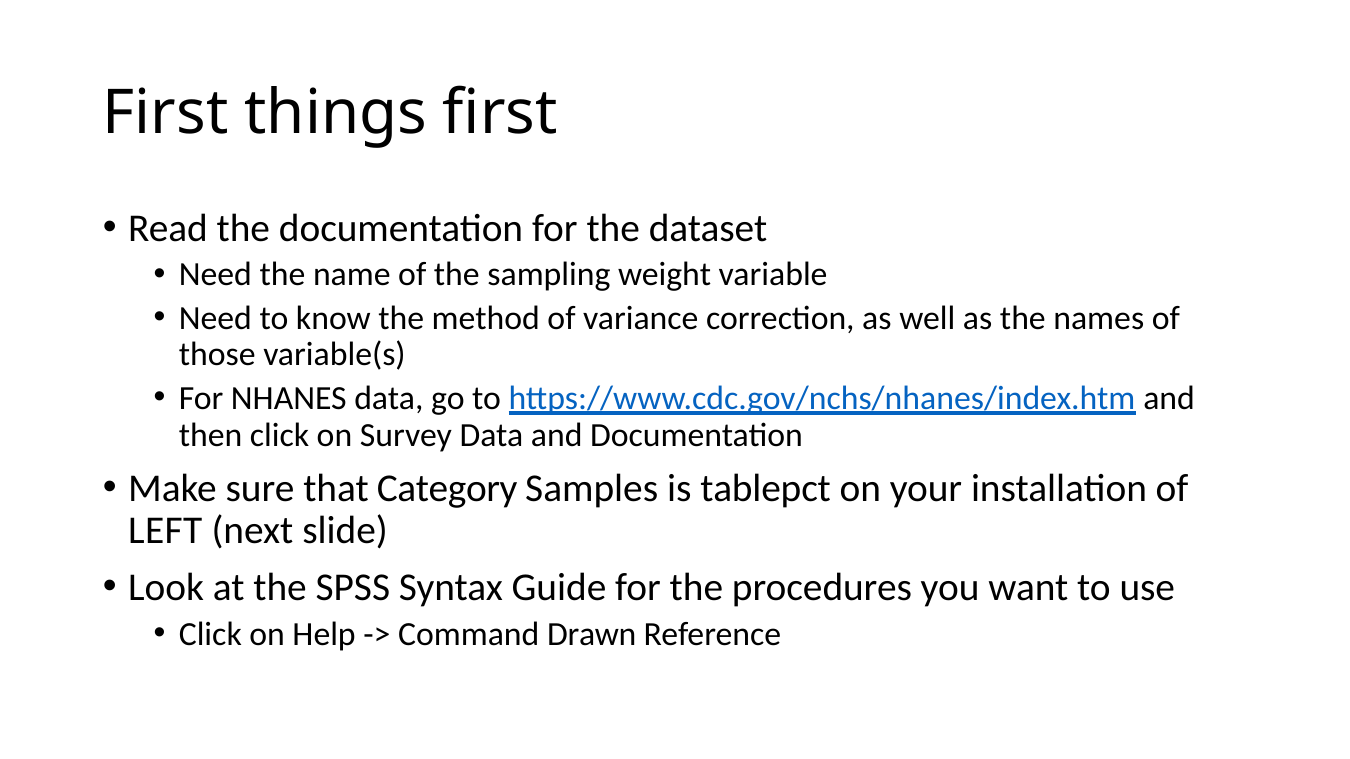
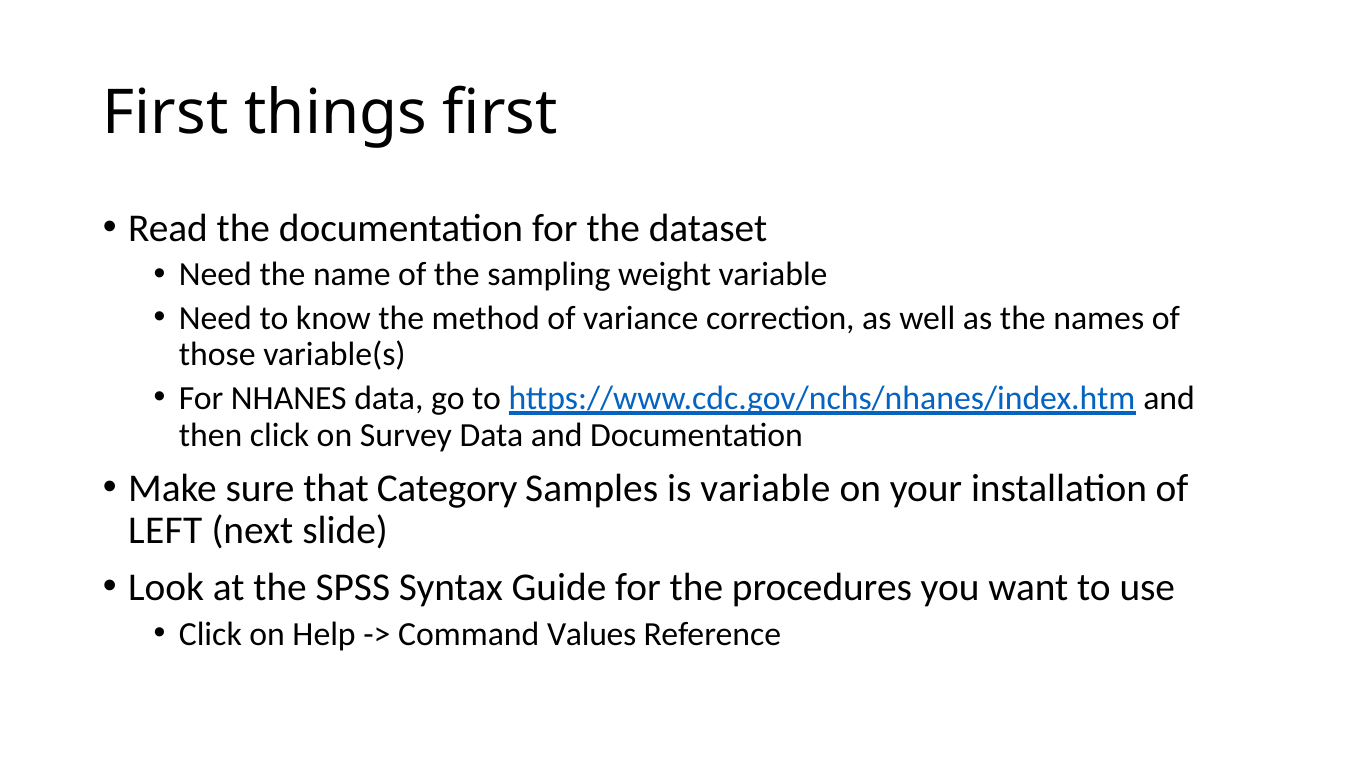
is tablepct: tablepct -> variable
Drawn: Drawn -> Values
